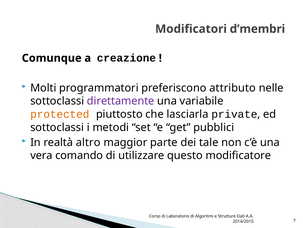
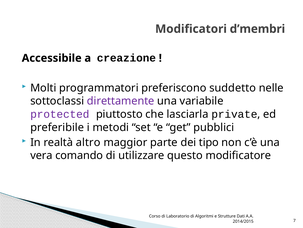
Comunque: Comunque -> Accessibile
attributo: attributo -> suddetto
protected colour: orange -> purple
sottoclassi at (57, 127): sottoclassi -> preferibile
tale: tale -> tipo
